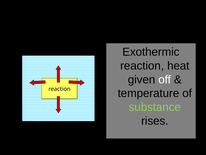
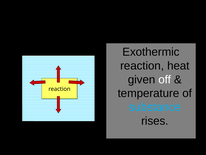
substance colour: light green -> light blue
